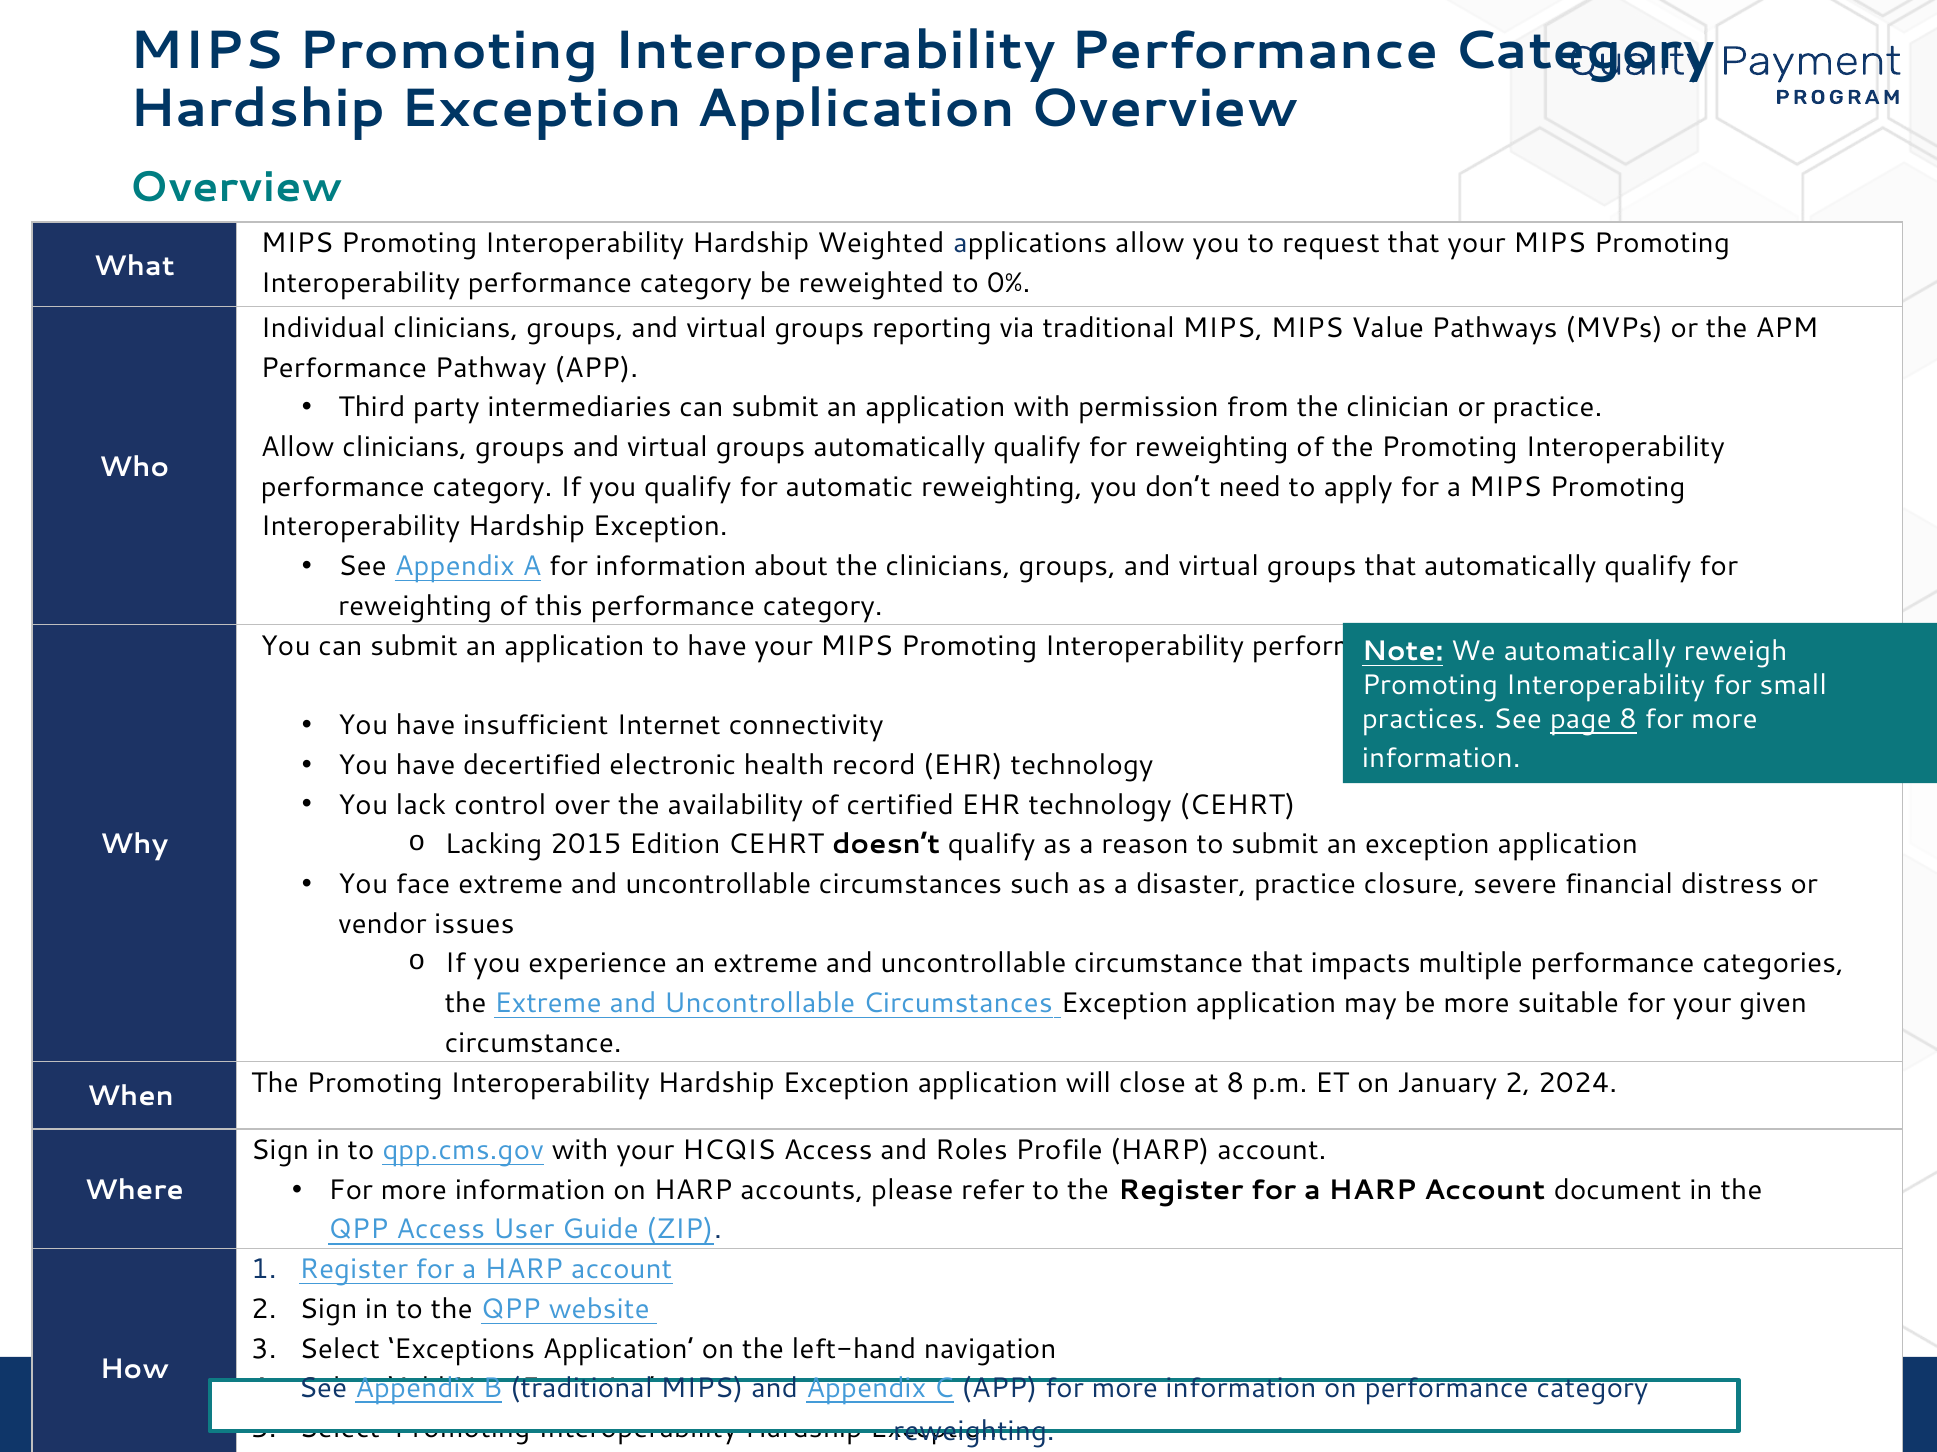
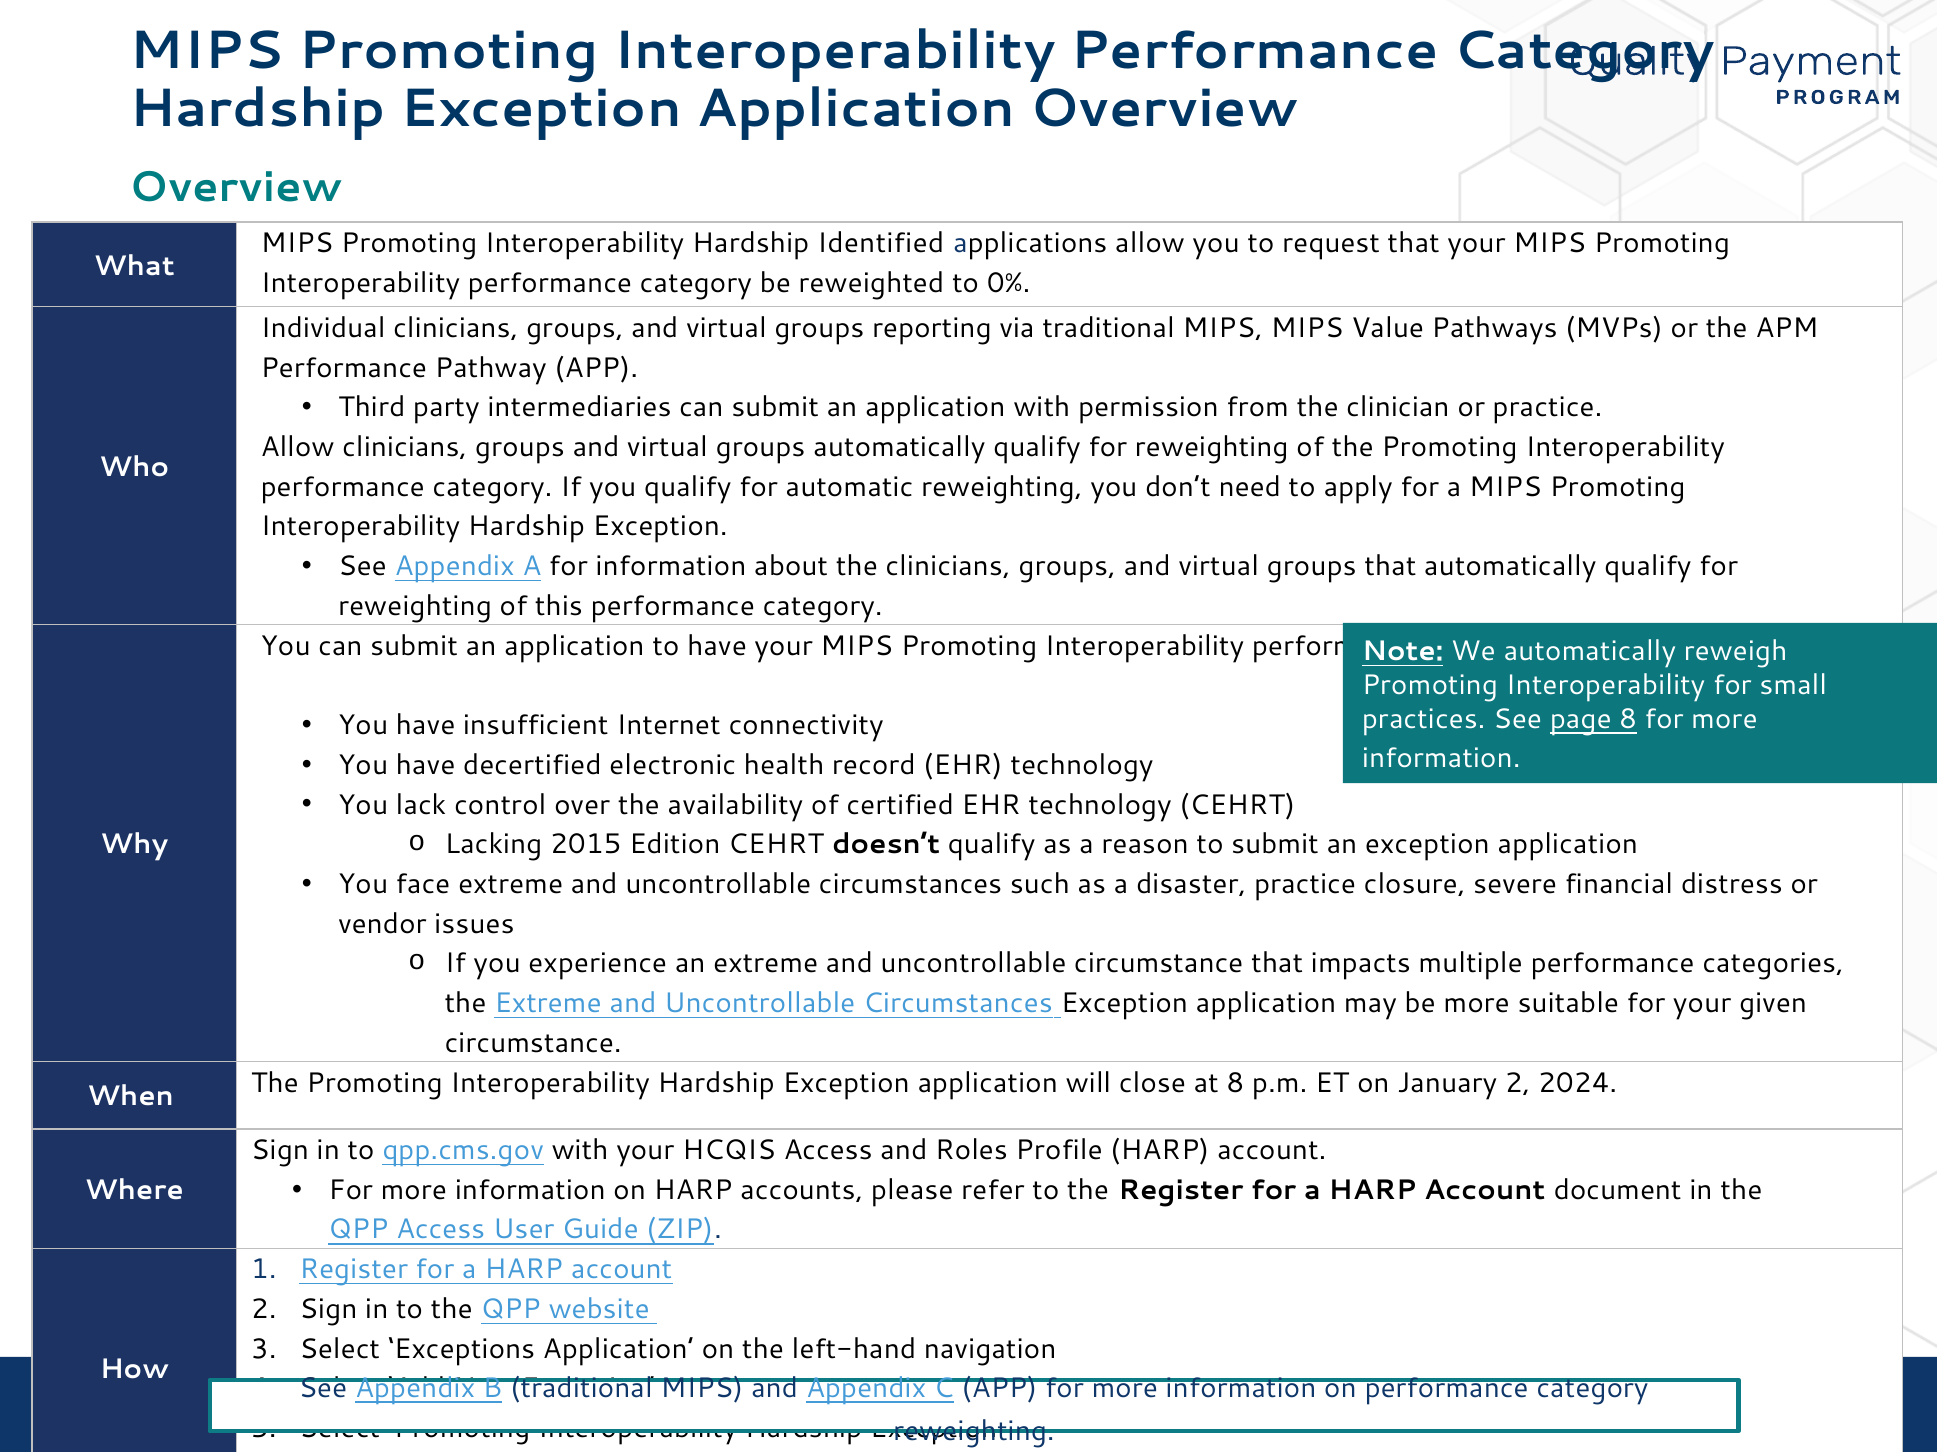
Weighted: Weighted -> Identified
